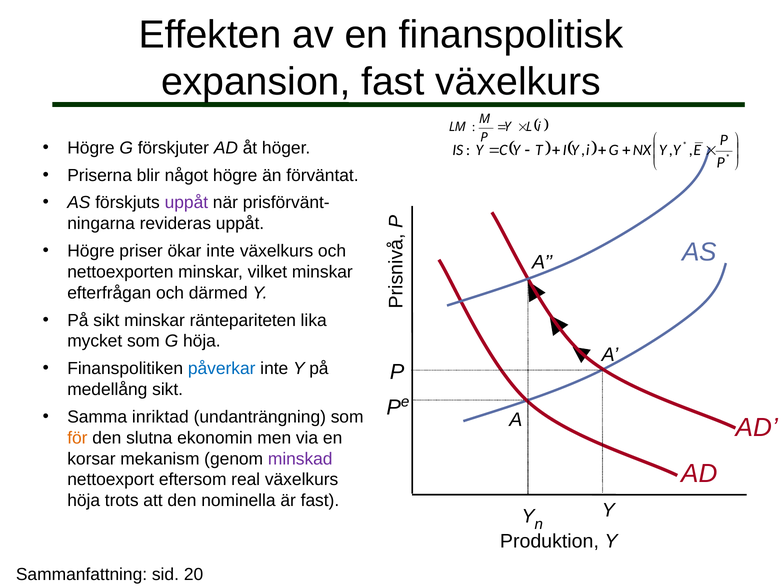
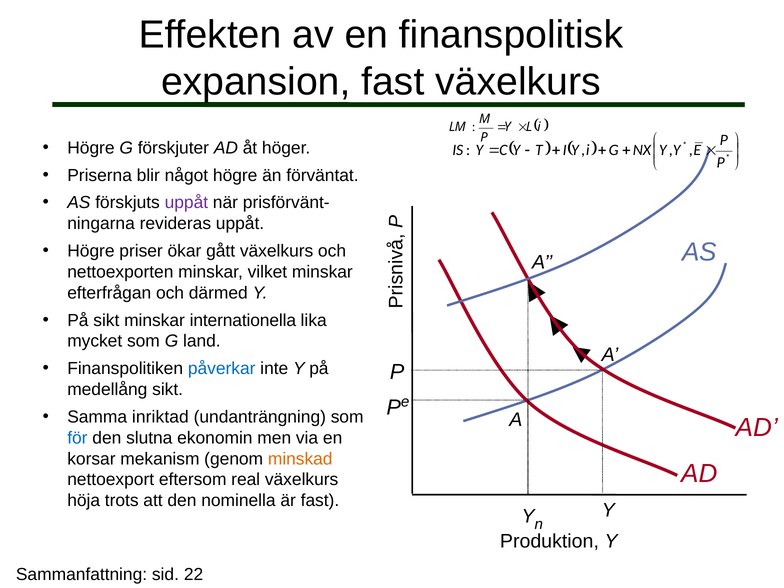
ökar inte: inte -> gått
räntepariteten: räntepariteten -> internationella
G höja: höja -> land
för colour: orange -> blue
minskad colour: purple -> orange
20: 20 -> 22
